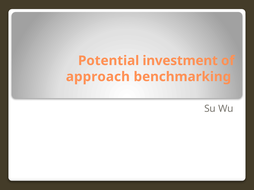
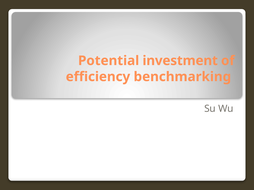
approach: approach -> efficiency
